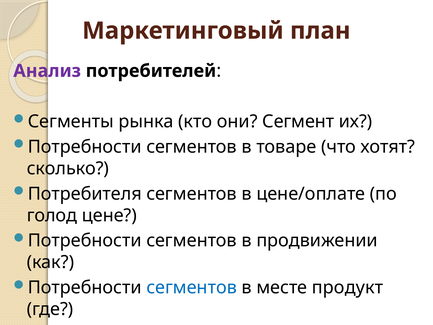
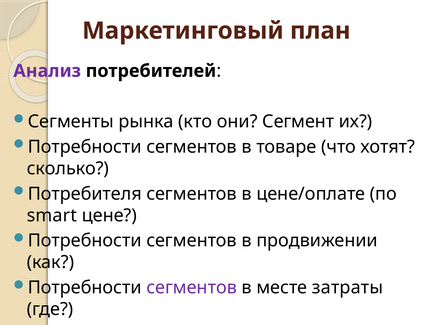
голод: голод -> smart
сегментов at (192, 287) colour: blue -> purple
продукт: продукт -> затраты
